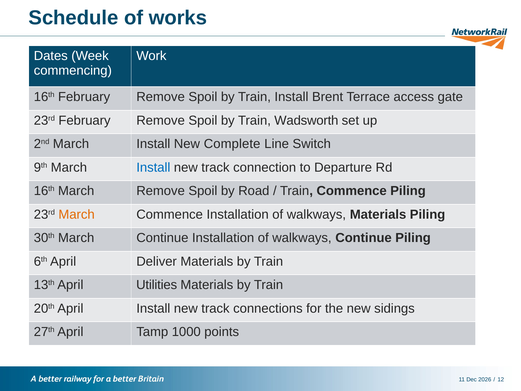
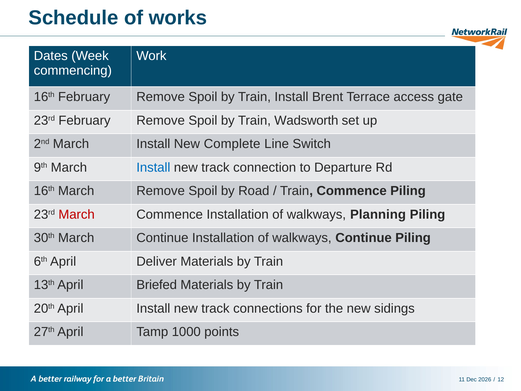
March at (77, 214) colour: orange -> red
walkways Materials: Materials -> Planning
Utilities: Utilities -> Briefed
